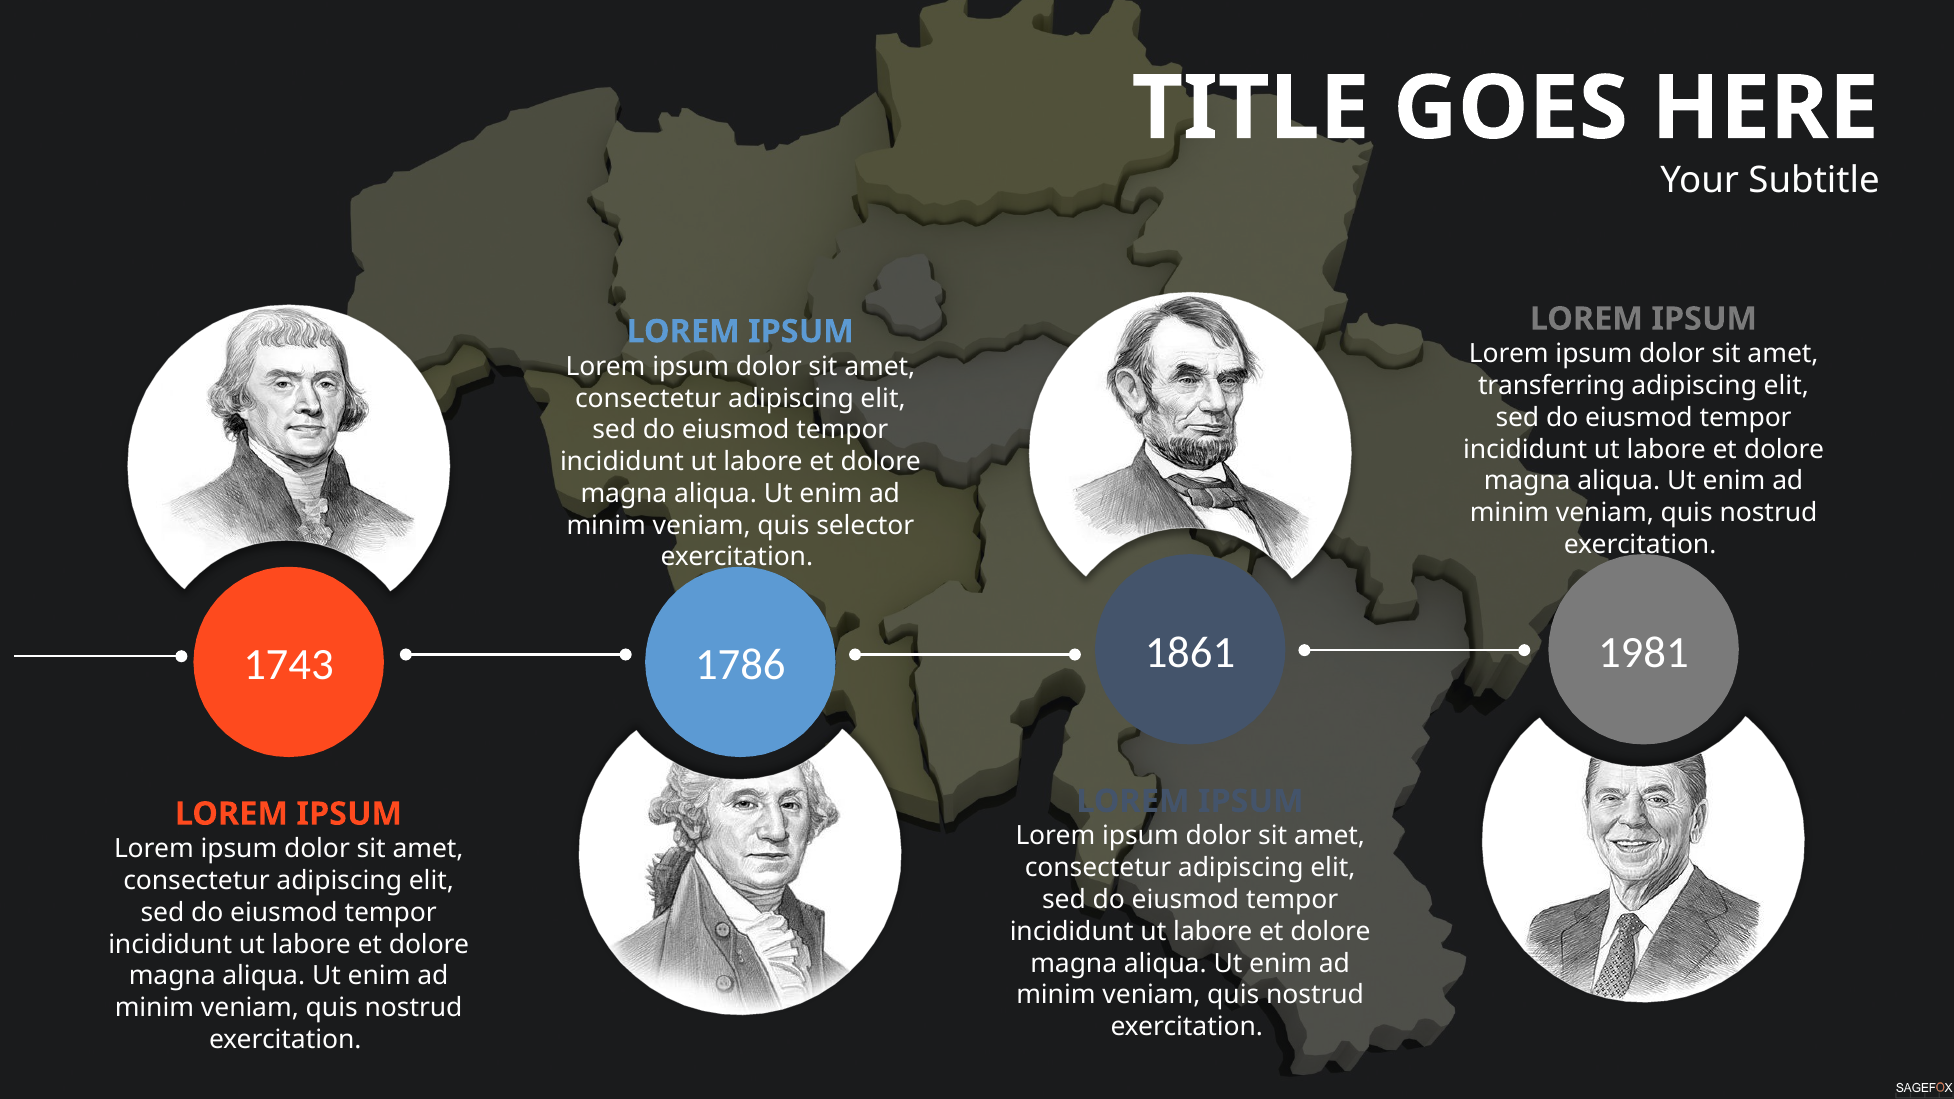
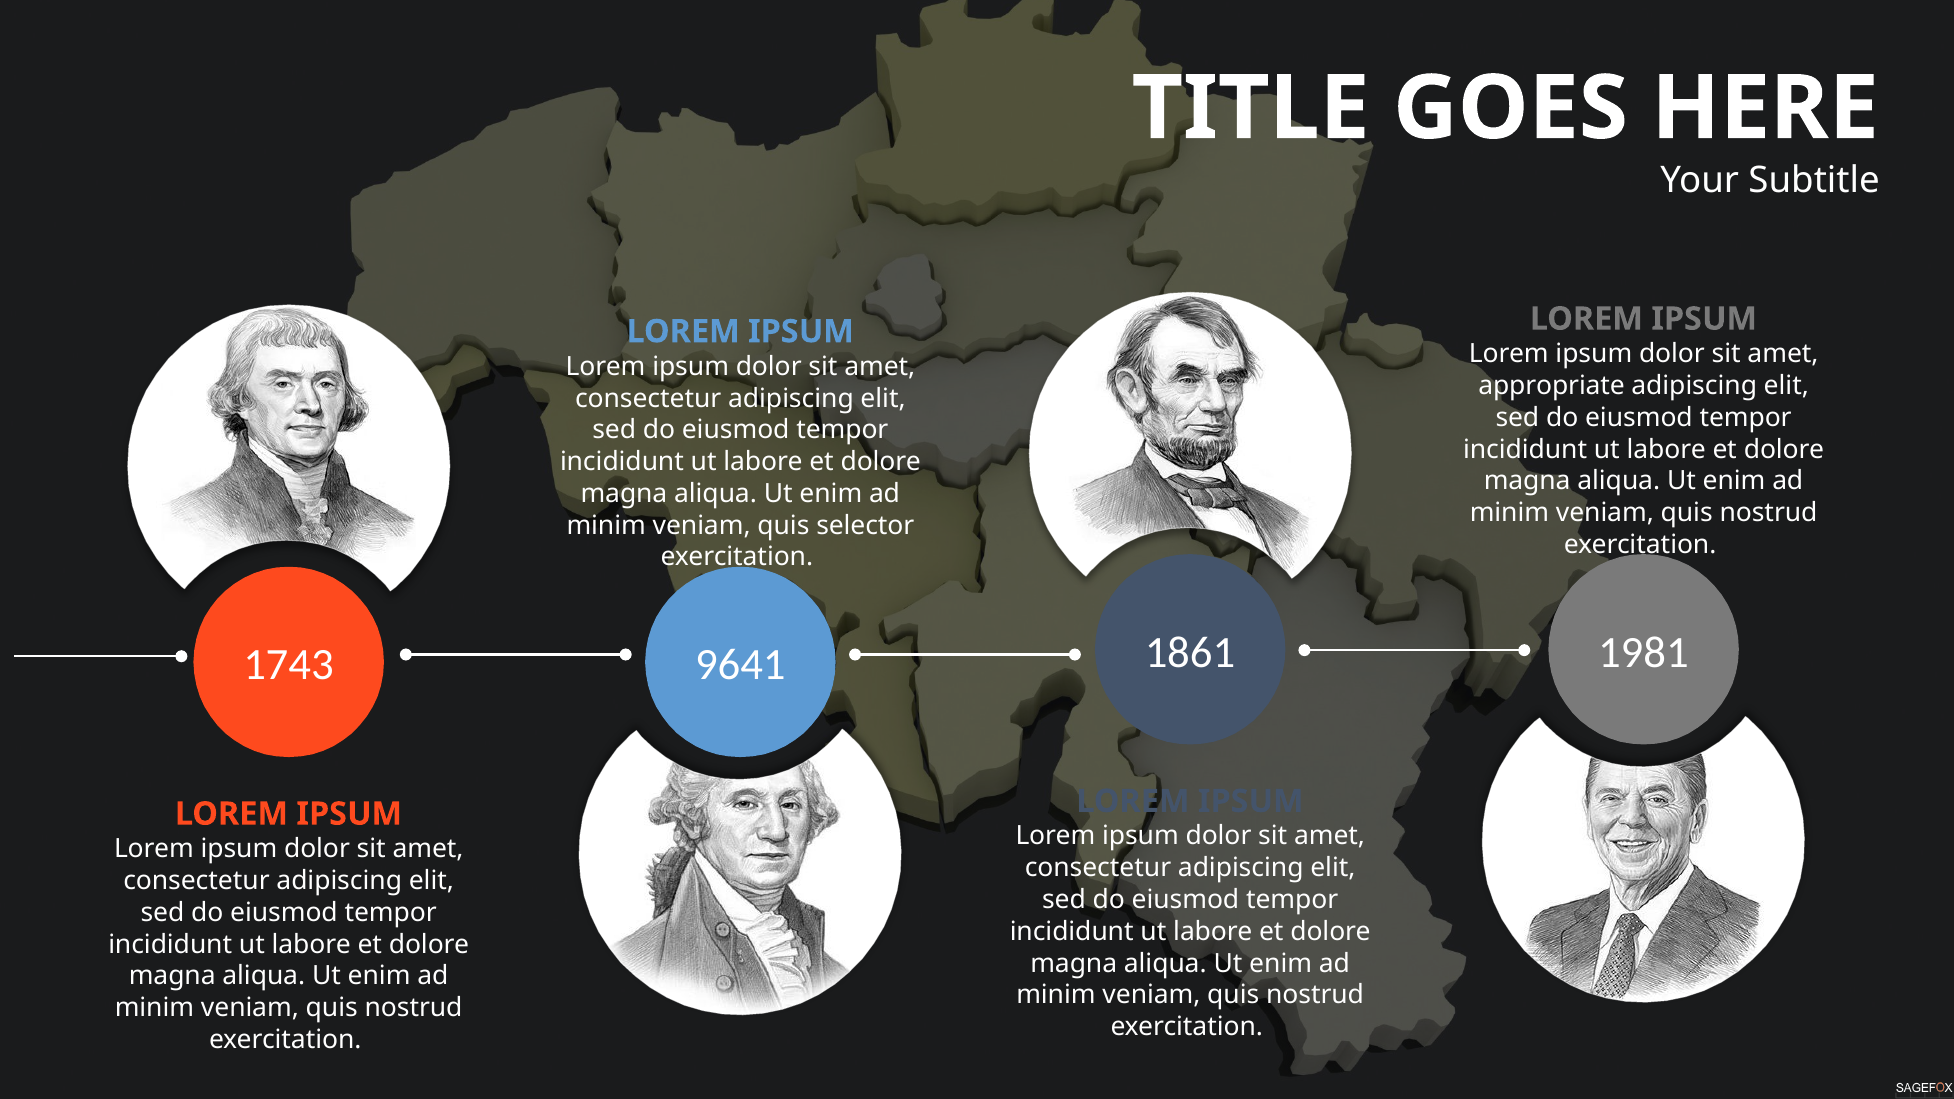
transferring: transferring -> appropriate
1786: 1786 -> 9641
